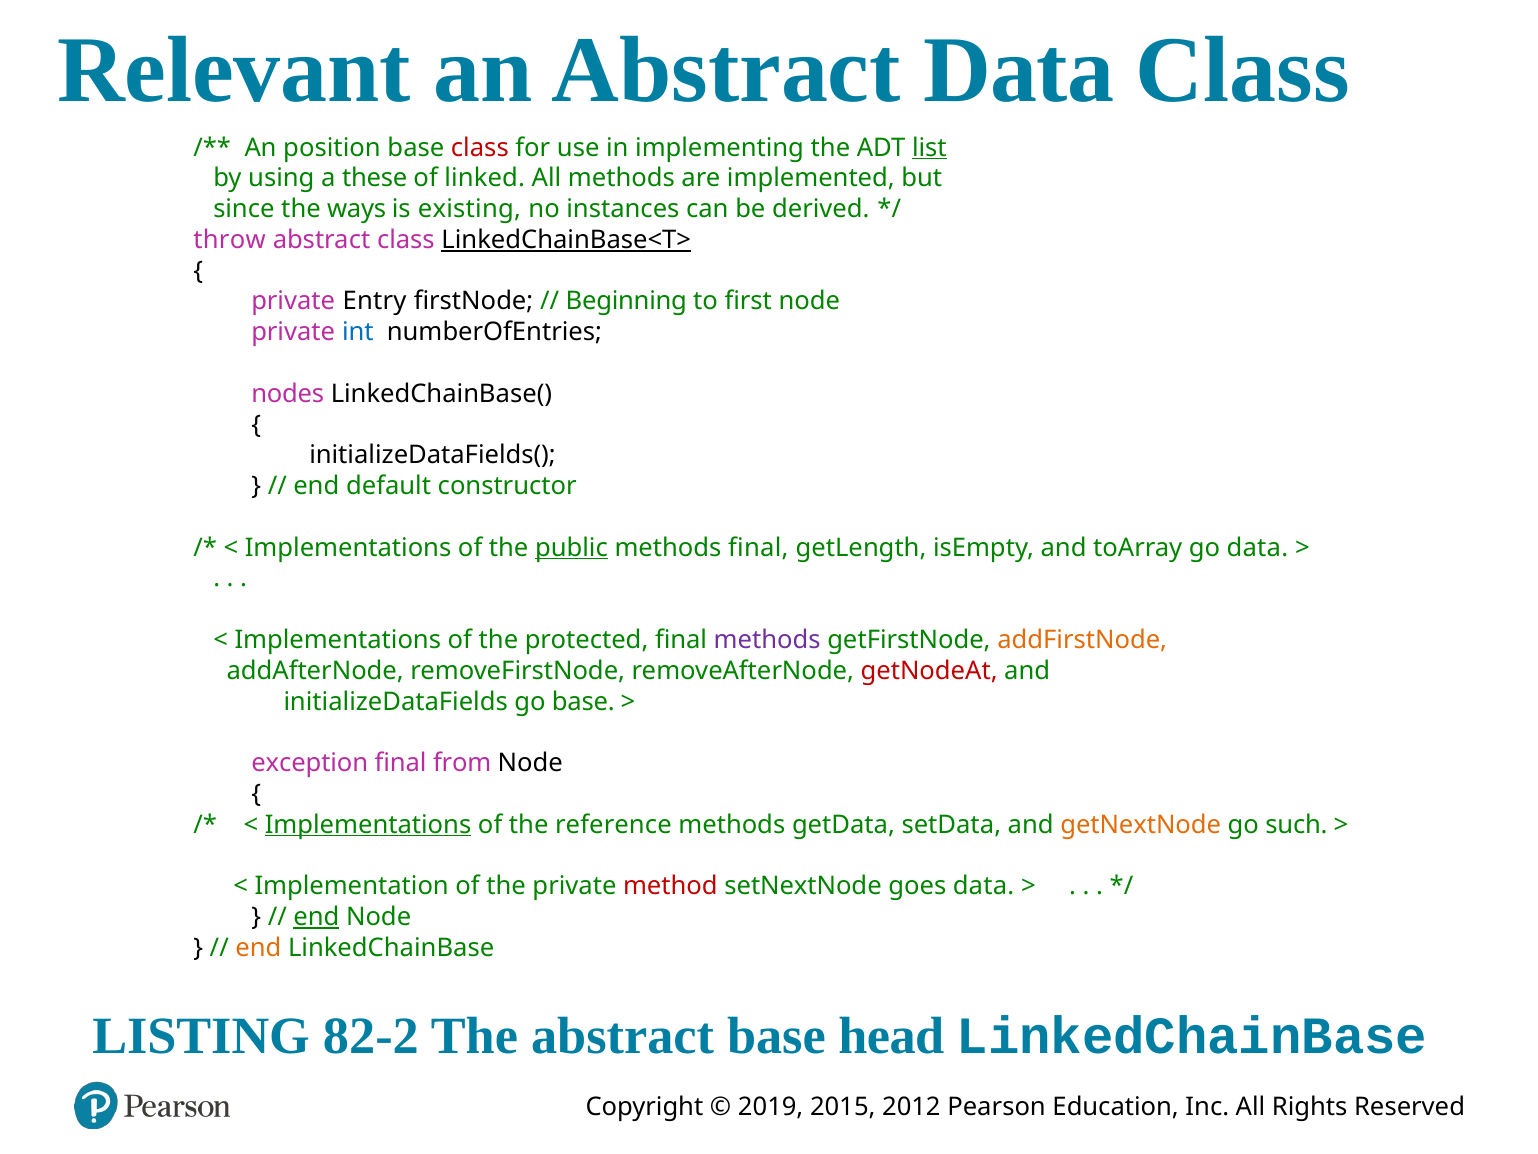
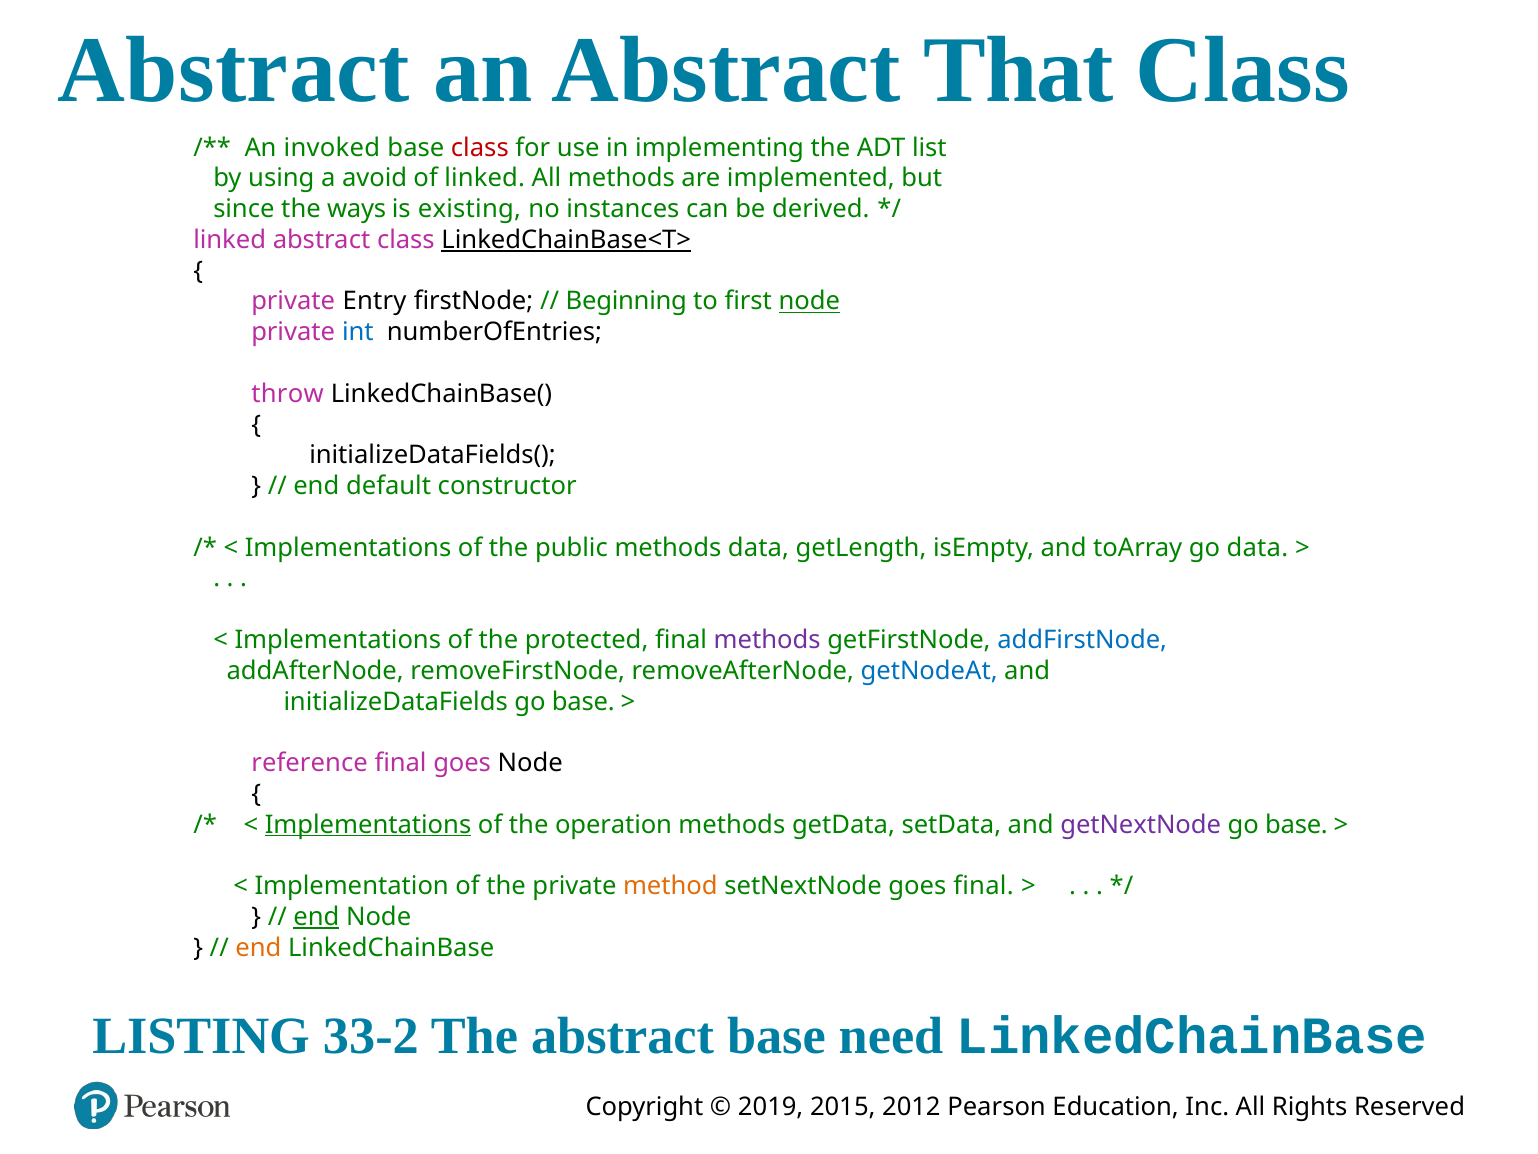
Relevant at (234, 71): Relevant -> Abstract
Abstract Data: Data -> That
position: position -> invoked
list underline: present -> none
these: these -> avoid
throw at (230, 240): throw -> linked
node at (809, 301) underline: none -> present
nodes: nodes -> throw
public underline: present -> none
methods final: final -> data
addFirstNode colour: orange -> blue
getNodeAt colour: red -> blue
exception: exception -> reference
final from: from -> goes
reference: reference -> operation
getNextNode colour: orange -> purple
such at (1297, 824): such -> base
method colour: red -> orange
goes data: data -> final
82-2: 82-2 -> 33-2
head: head -> need
